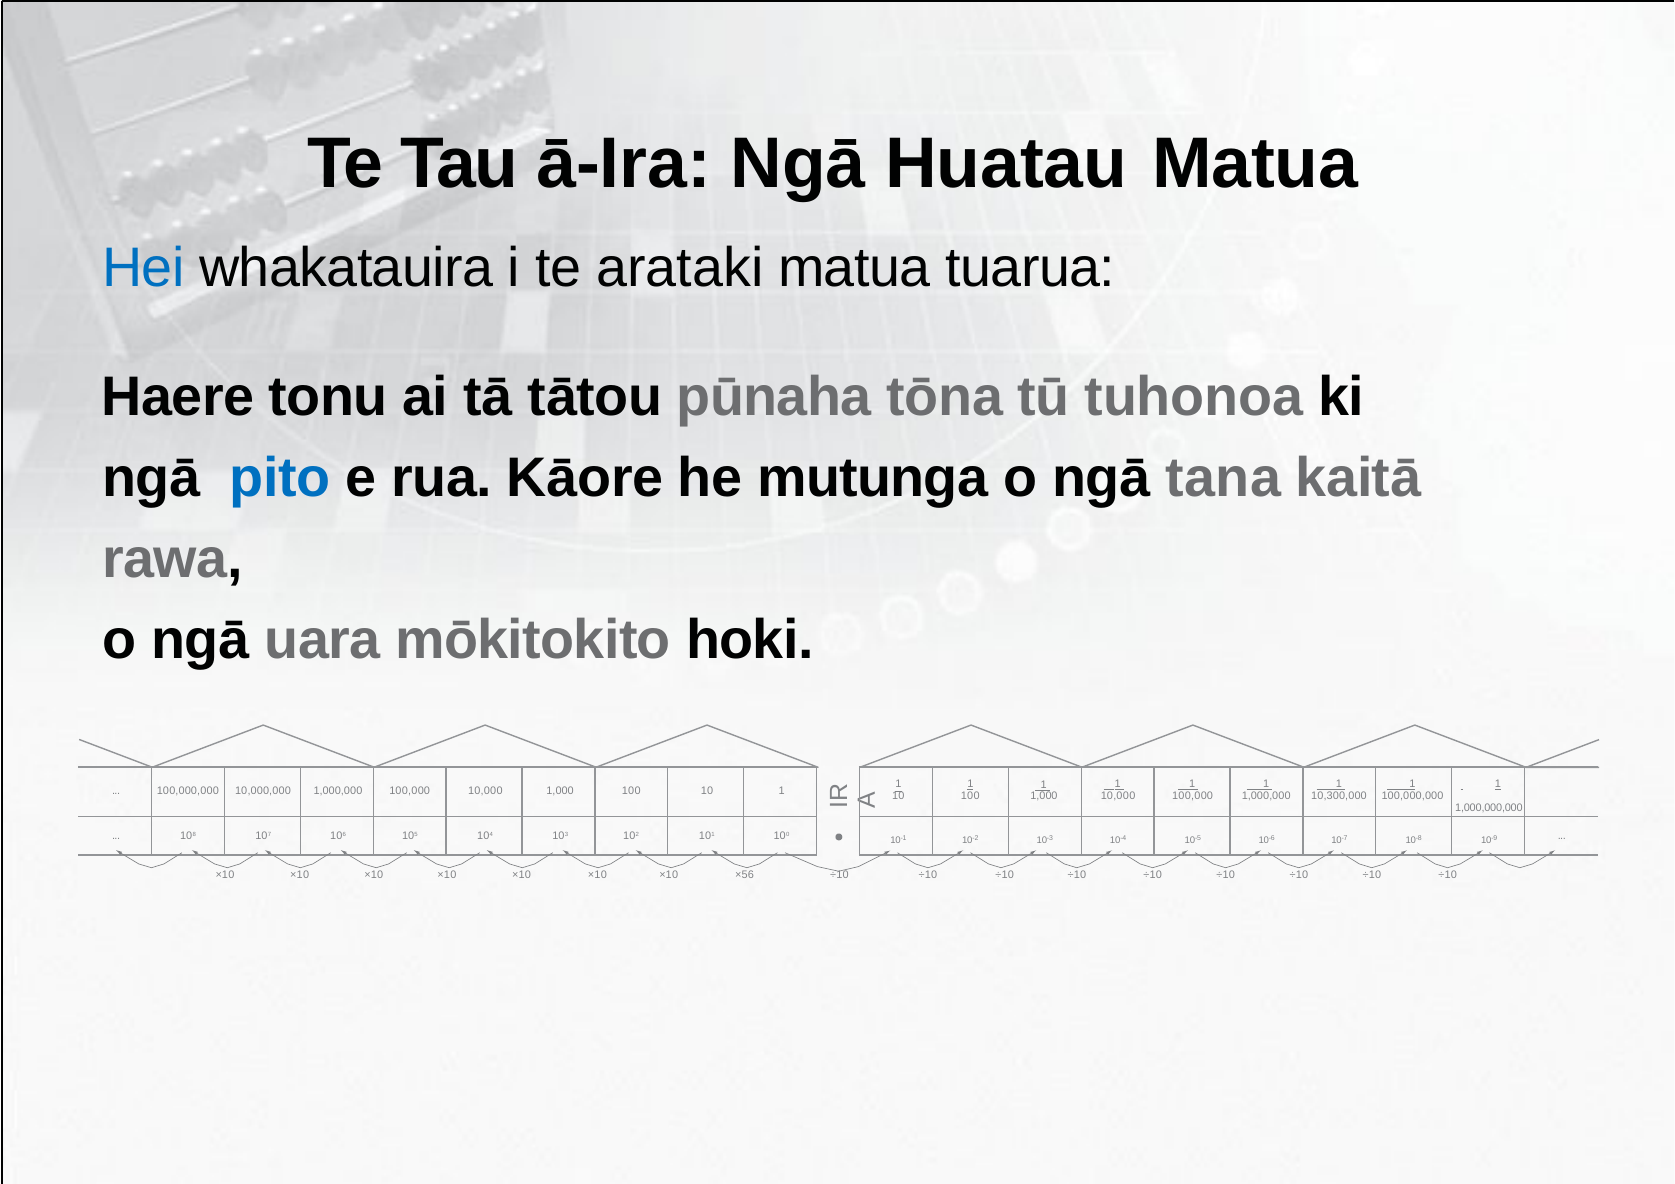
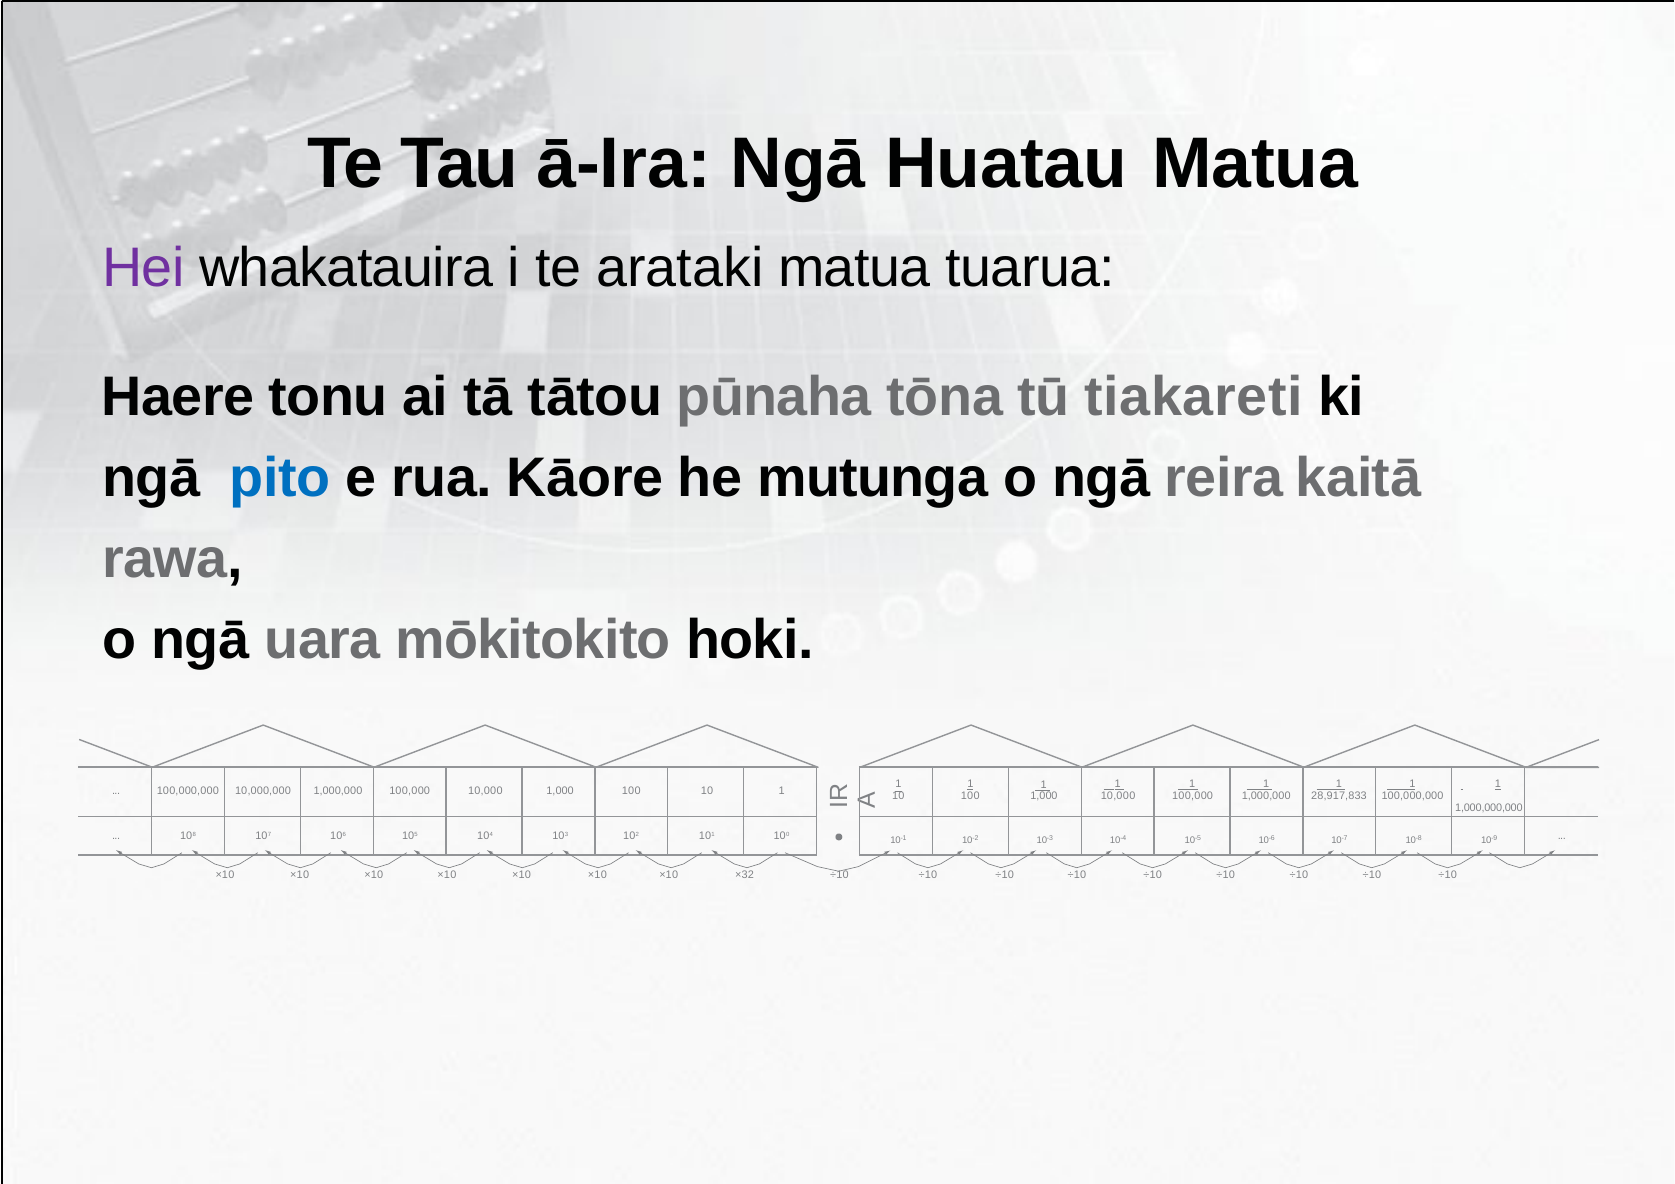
Hei colour: blue -> purple
tuhonoa: tuhonoa -> tiakareti
tana: tana -> reira
10,300,000: 10,300,000 -> 28,917,833
×56: ×56 -> ×32
